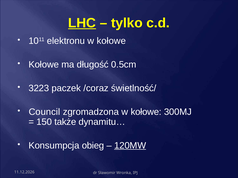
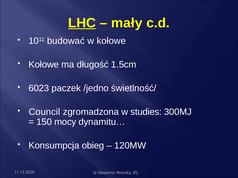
tylko: tylko -> mały
elektronu: elektronu -> budować
0.5cm: 0.5cm -> 1.5cm
3223: 3223 -> 6023
/coraz: /coraz -> /jedno
zgromadzona w kołowe: kołowe -> studies
także: także -> mocy
120MW underline: present -> none
